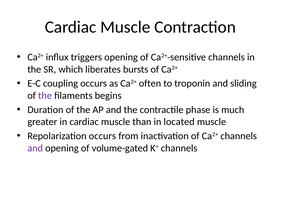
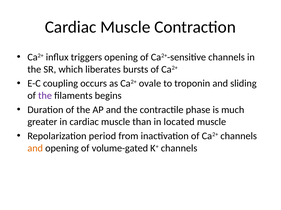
often: often -> ovale
Repolarization occurs: occurs -> period
and at (35, 149) colour: purple -> orange
